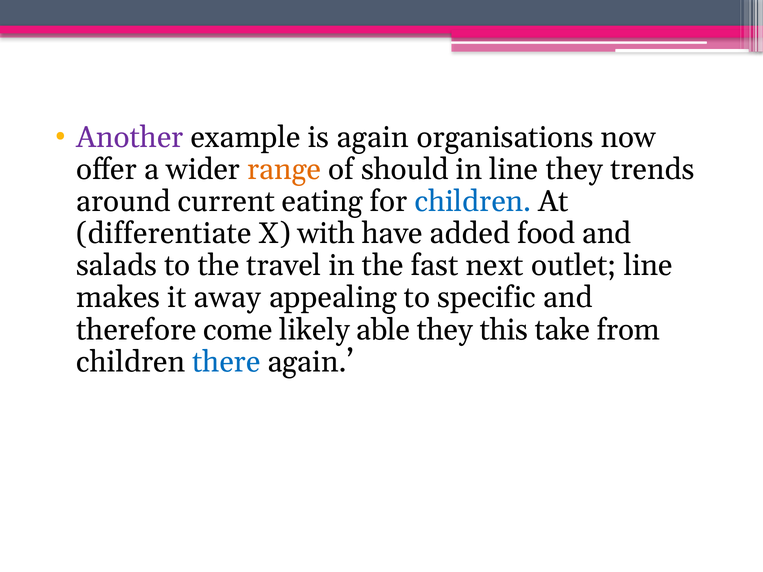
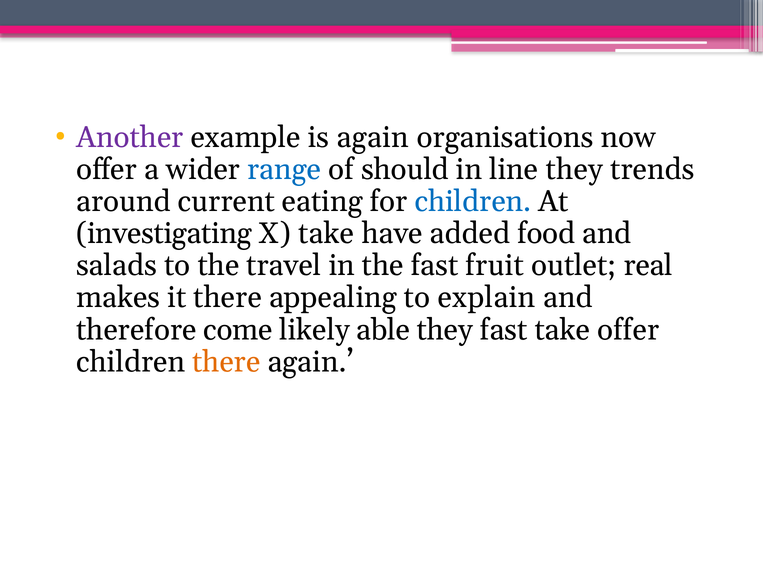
range colour: orange -> blue
differentiate: differentiate -> investigating
X with: with -> take
next: next -> fruit
outlet line: line -> real
it away: away -> there
specific: specific -> explain
they this: this -> fast
take from: from -> offer
there at (226, 362) colour: blue -> orange
